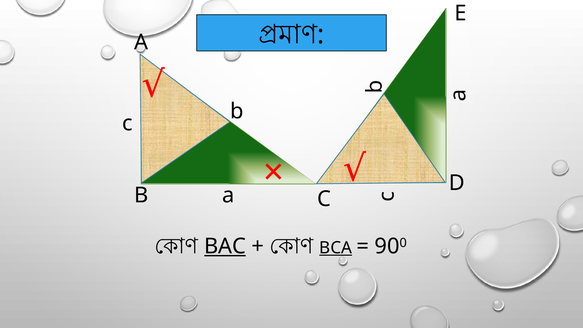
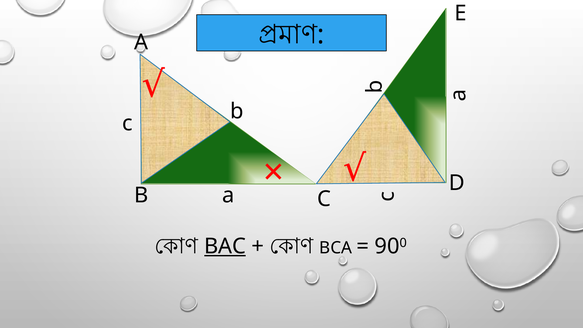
BCA underline: present -> none
